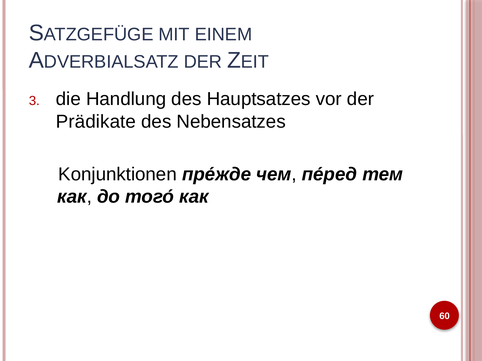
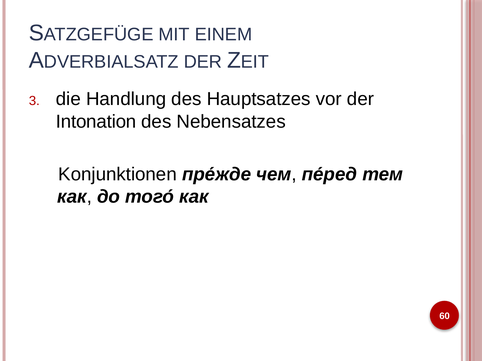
Prädikate: Prädikate -> Intonation
